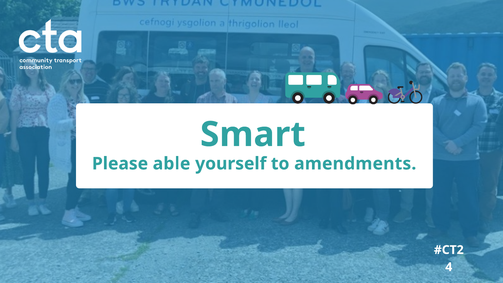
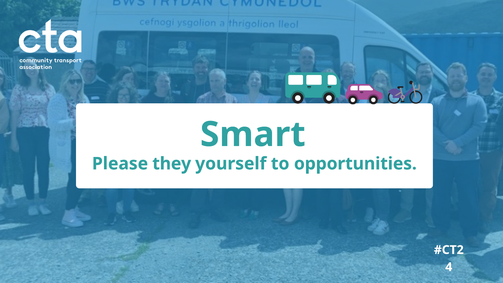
able: able -> they
amendments: amendments -> opportunities
